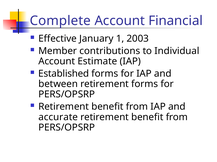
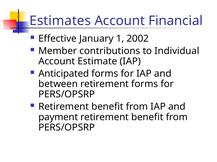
Complete: Complete -> Estimates
2003: 2003 -> 2002
Established: Established -> Anticipated
accurate: accurate -> payment
